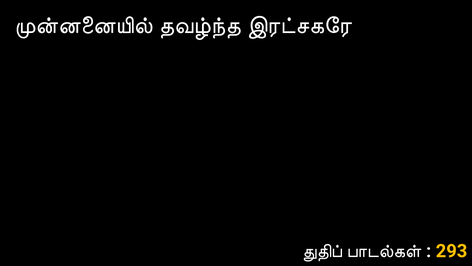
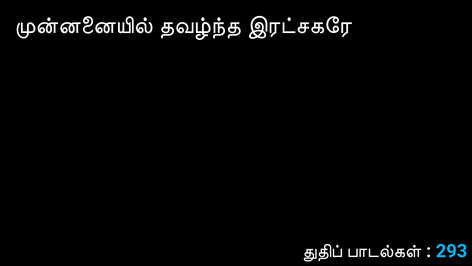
293 colour: yellow -> light blue
